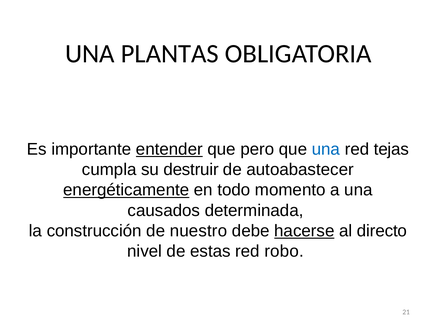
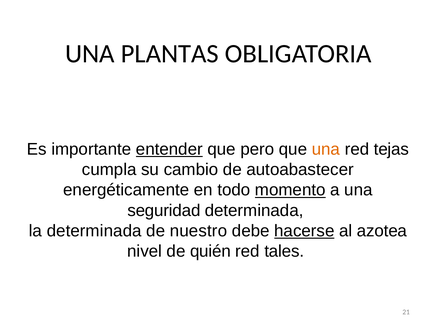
una at (326, 149) colour: blue -> orange
destruir: destruir -> cambio
energéticamente underline: present -> none
momento underline: none -> present
causados: causados -> seguridad
la construcción: construcción -> determinada
directo: directo -> azotea
estas: estas -> quién
robo: robo -> tales
